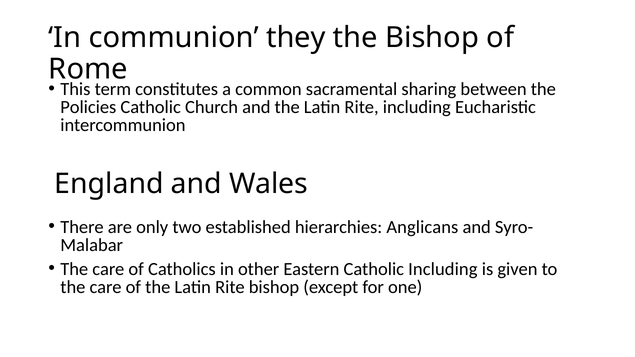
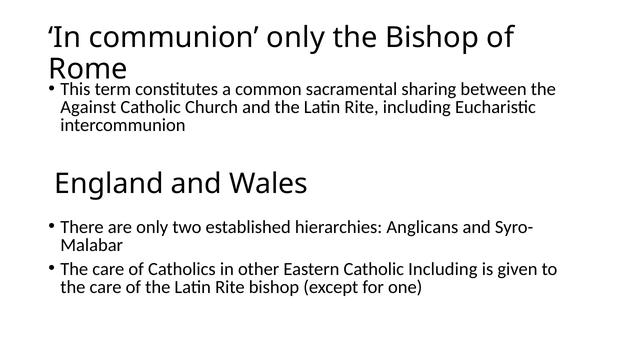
communion they: they -> only
Policies: Policies -> Against
